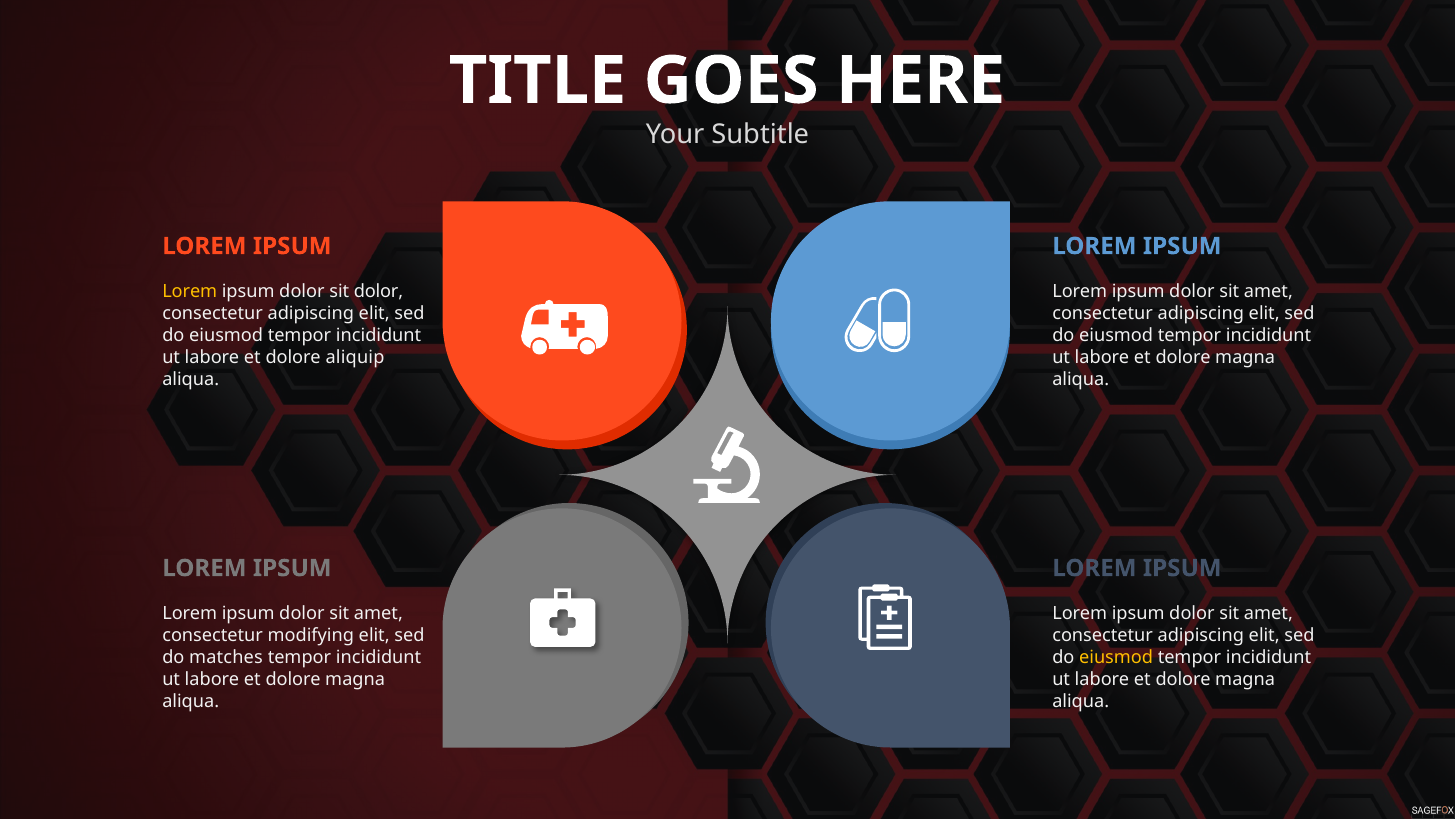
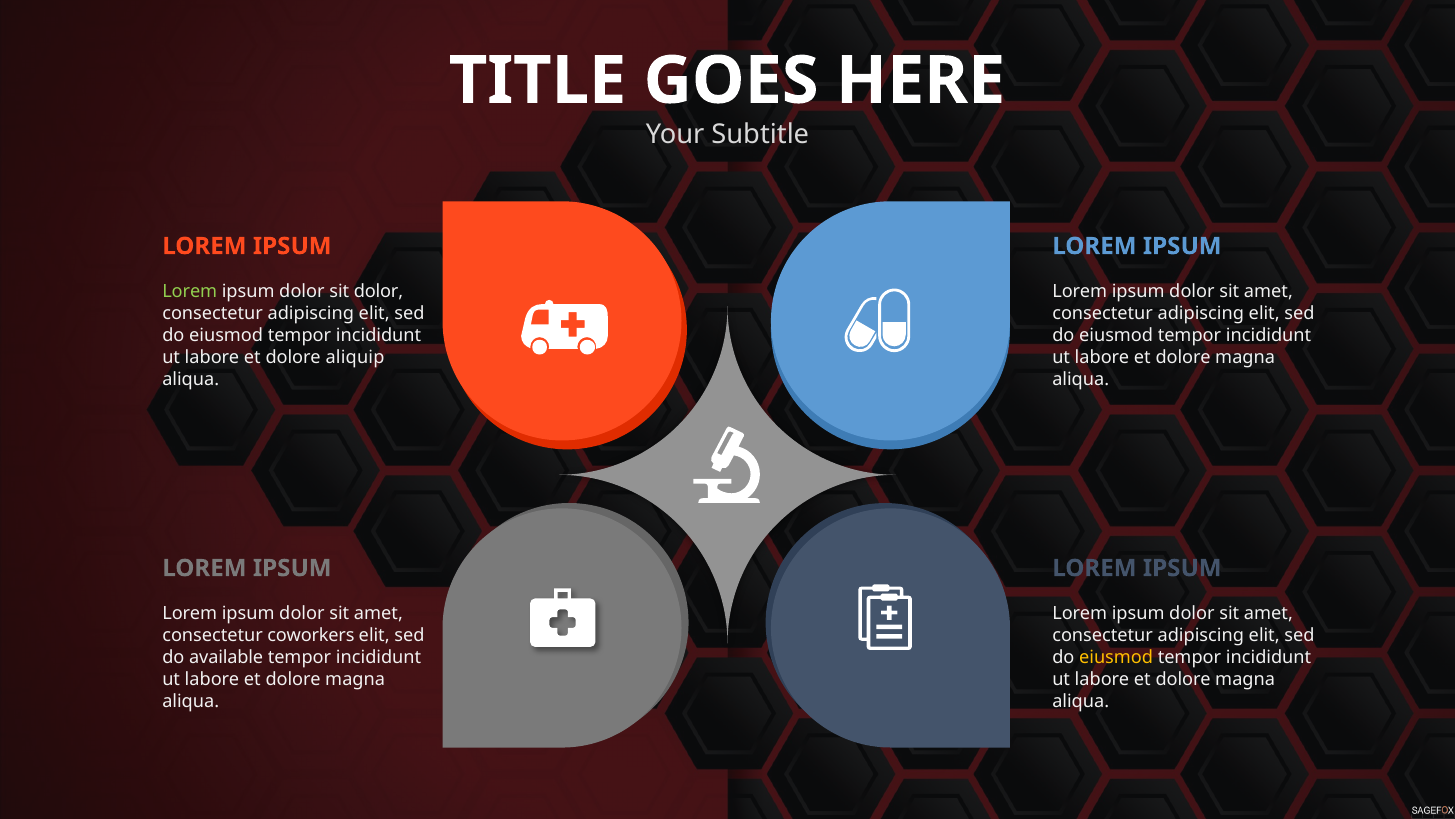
Lorem at (190, 292) colour: yellow -> light green
modifying: modifying -> coworkers
matches: matches -> available
